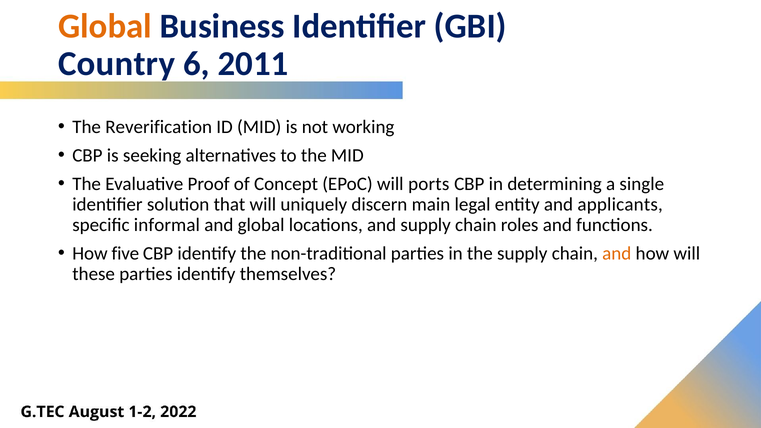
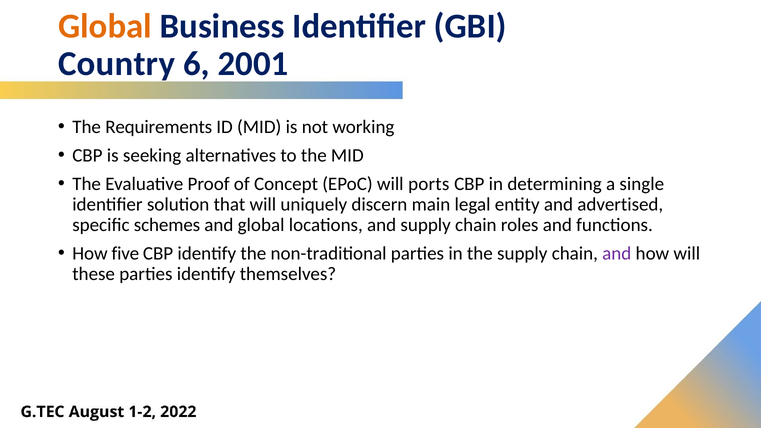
2011: 2011 -> 2001
Reverification: Reverification -> Requirements
applicants: applicants -> advertised
informal: informal -> schemes
and at (617, 253) colour: orange -> purple
